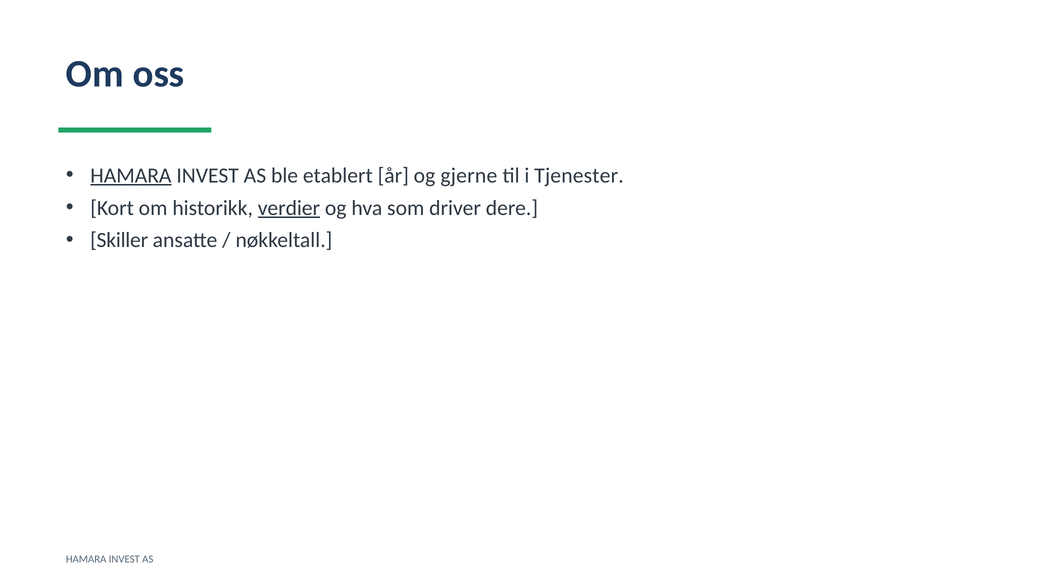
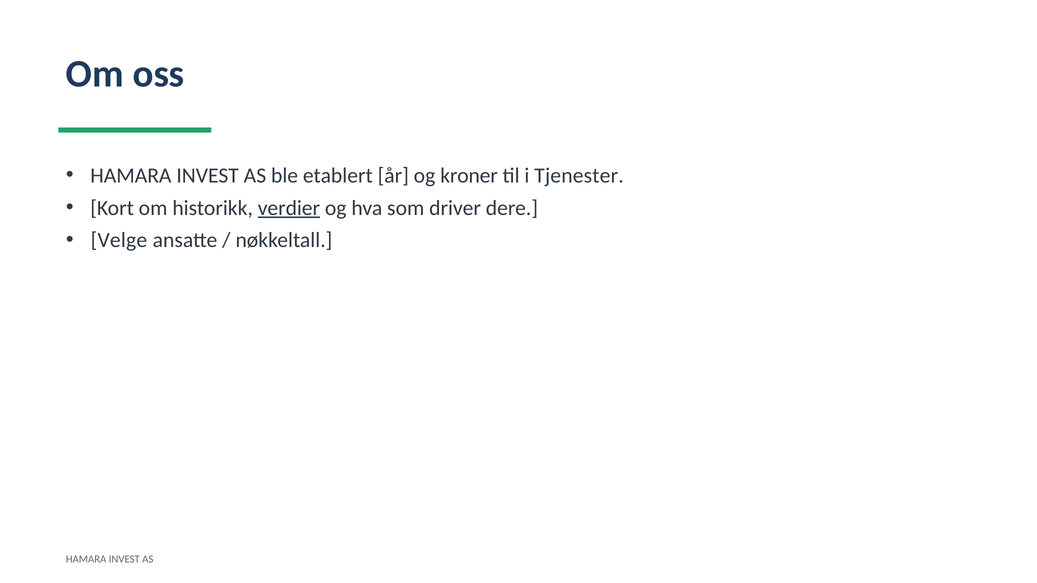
HAMARA at (131, 176) underline: present -> none
gjerne: gjerne -> kroner
Skiller: Skiller -> Velge
